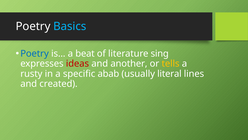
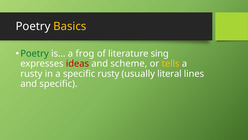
Basics colour: light blue -> yellow
Poetry at (35, 53) colour: blue -> green
beat: beat -> frog
another: another -> scheme
specific abab: abab -> rusty
and created: created -> specific
